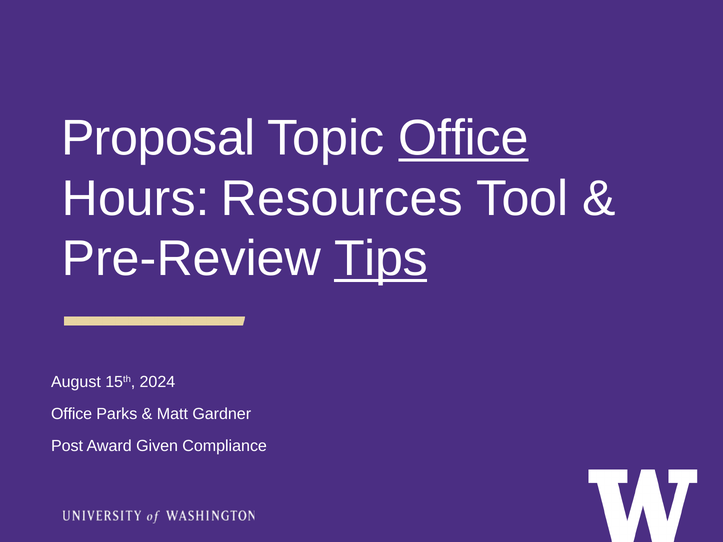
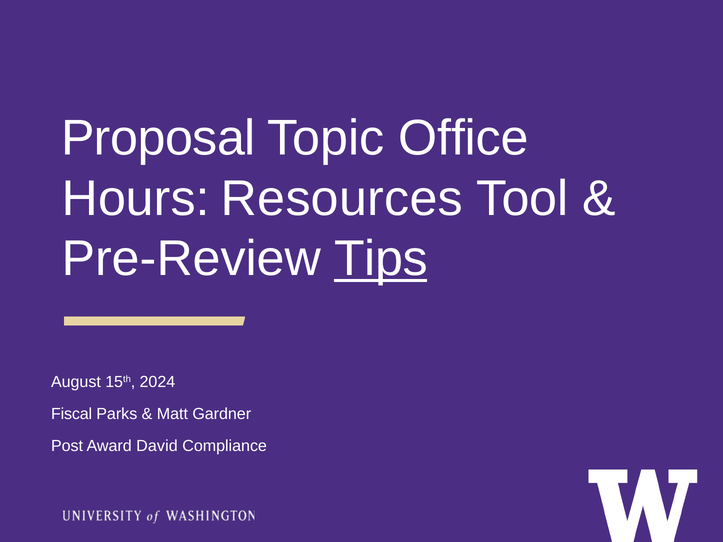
Office at (464, 138) underline: present -> none
Office at (72, 414): Office -> Fiscal
Given: Given -> David
